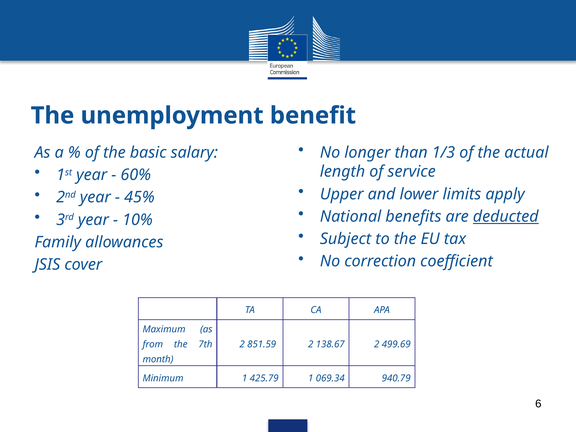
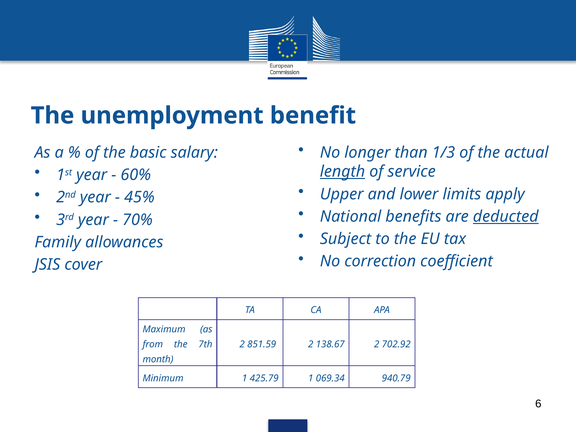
length underline: none -> present
10%: 10% -> 70%
499.69: 499.69 -> 702.92
